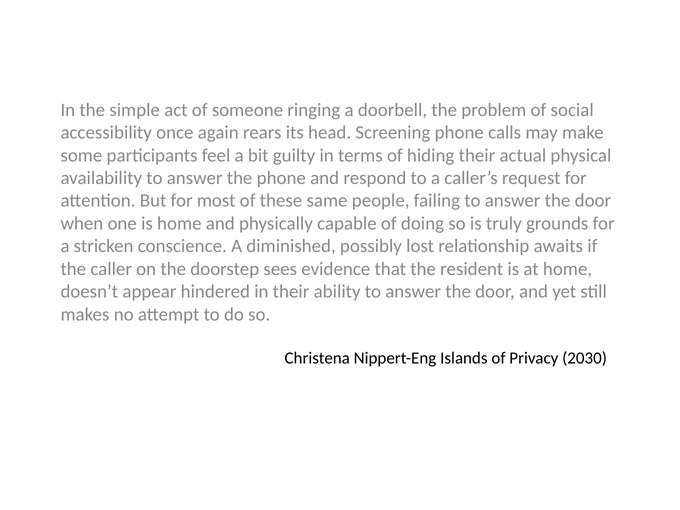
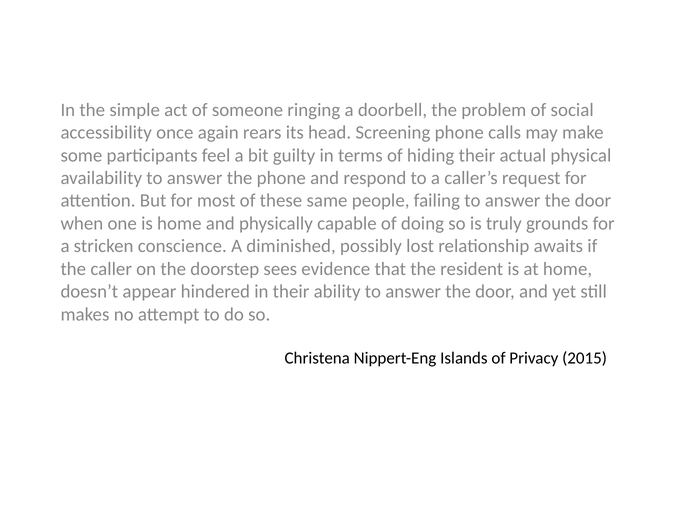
2030: 2030 -> 2015
